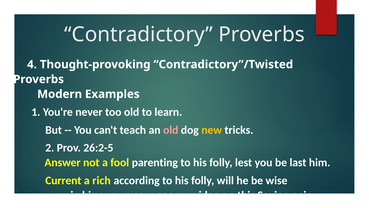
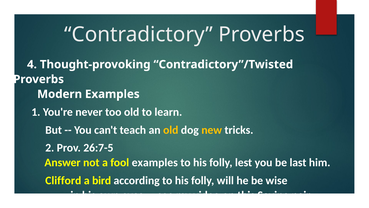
old at (171, 130) colour: pink -> yellow
26:2-5: 26:2-5 -> 26:7-5
fool parenting: parenting -> examples
Current: Current -> Clifford
rich: rich -> bird
